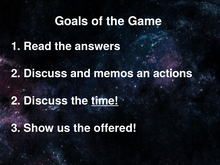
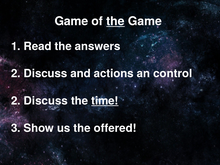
Goals at (71, 21): Goals -> Game
the at (115, 21) underline: none -> present
memos: memos -> actions
actions: actions -> control
